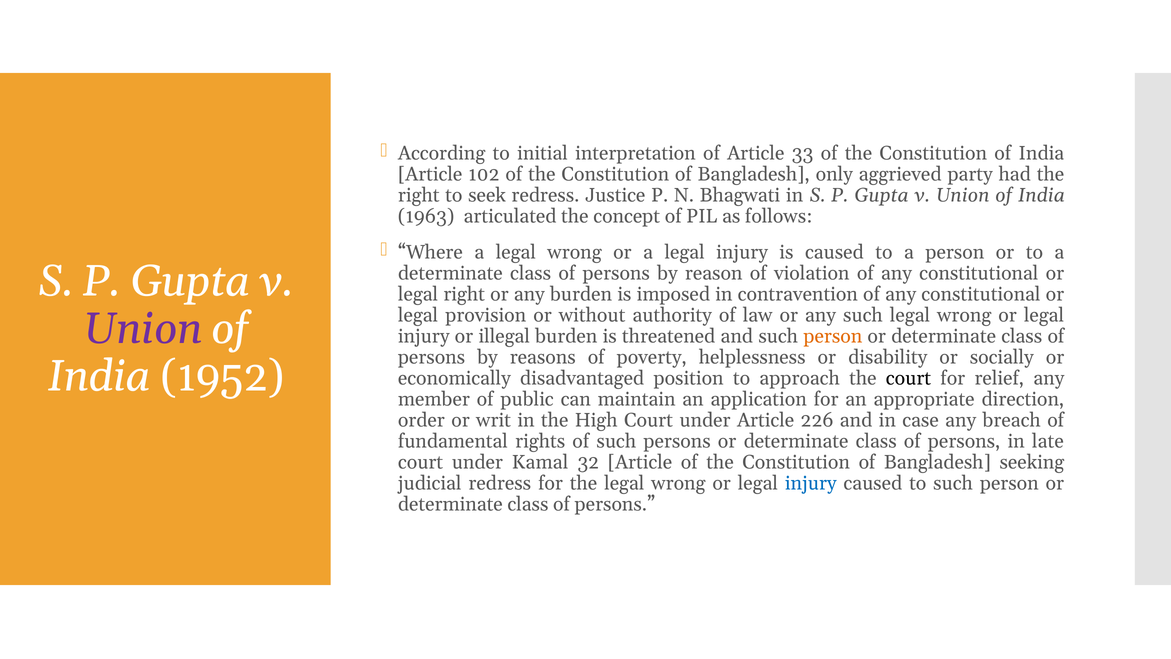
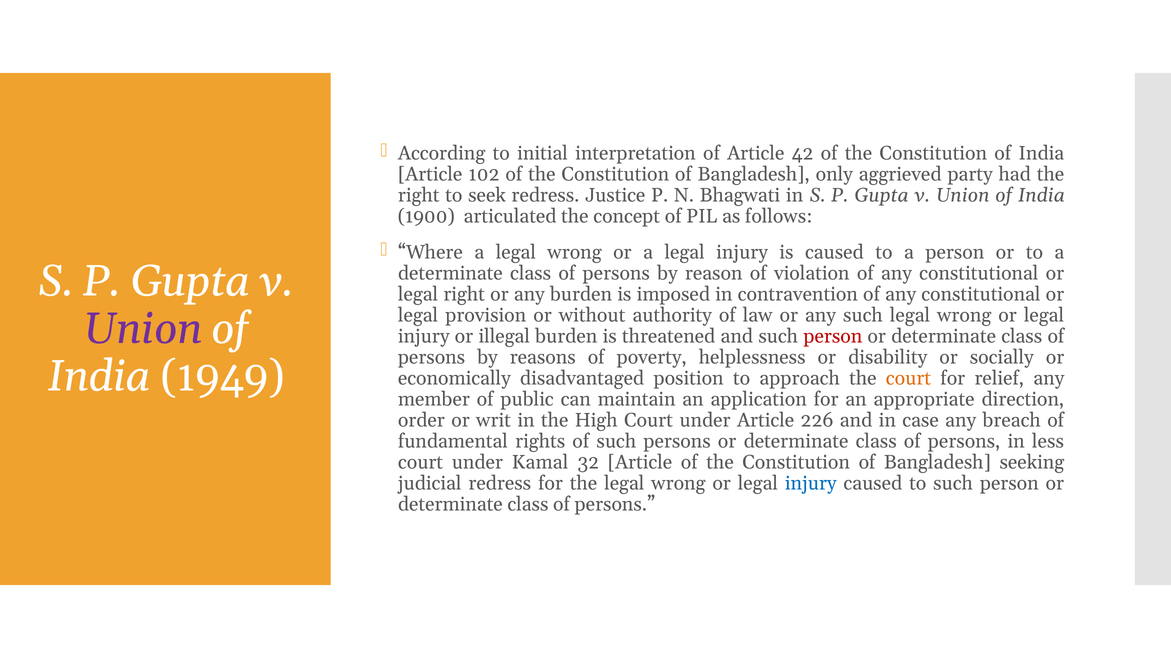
33: 33 -> 42
1963: 1963 -> 1900
person at (833, 336) colour: orange -> red
1952: 1952 -> 1949
court at (908, 378) colour: black -> orange
late: late -> less
